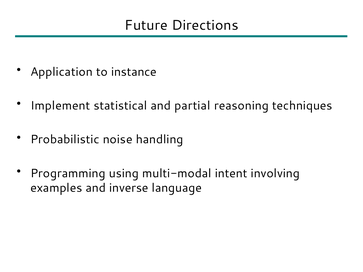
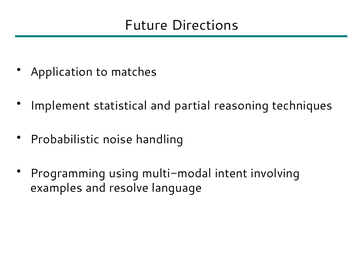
instance: instance -> matches
inverse: inverse -> resolve
